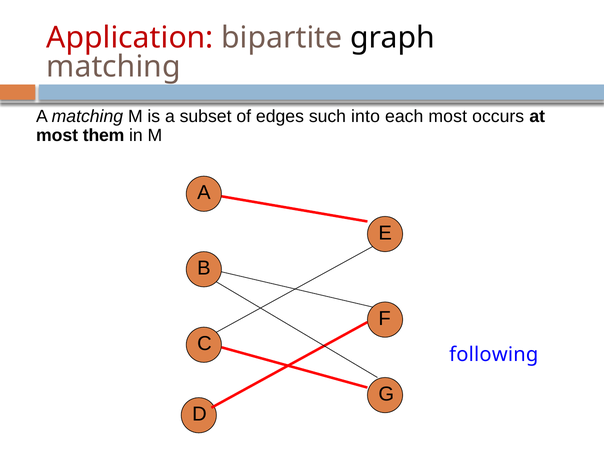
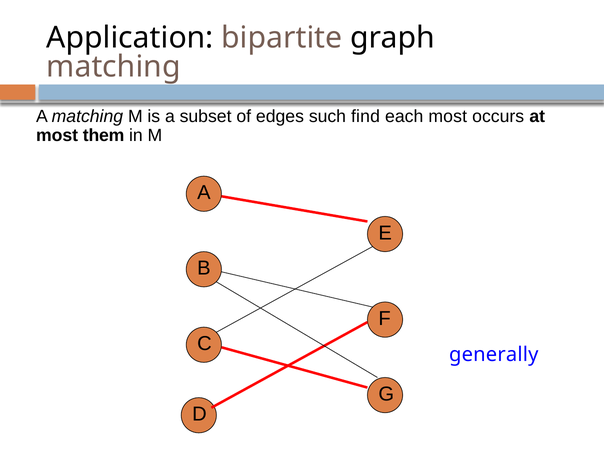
Application colour: red -> black
into: into -> find
following: following -> generally
